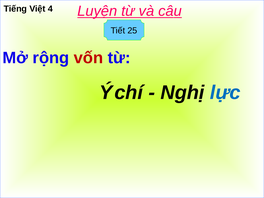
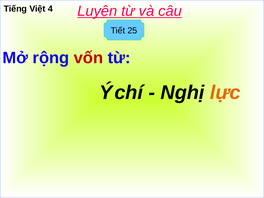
lực colour: blue -> orange
